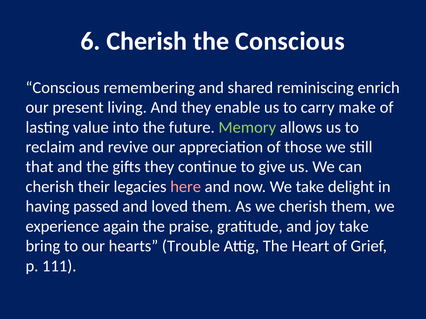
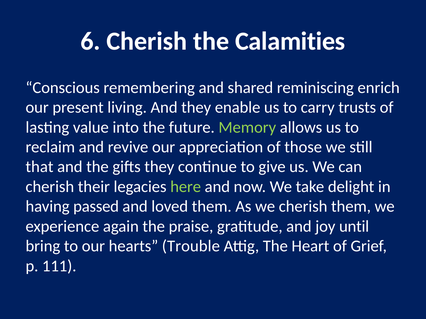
the Conscious: Conscious -> Calamities
make: make -> trusts
here colour: pink -> light green
joy take: take -> until
